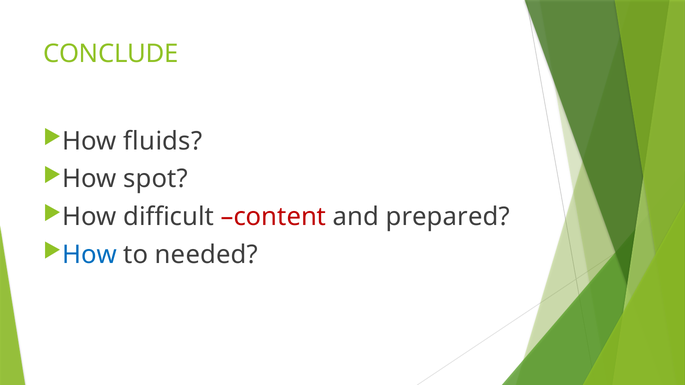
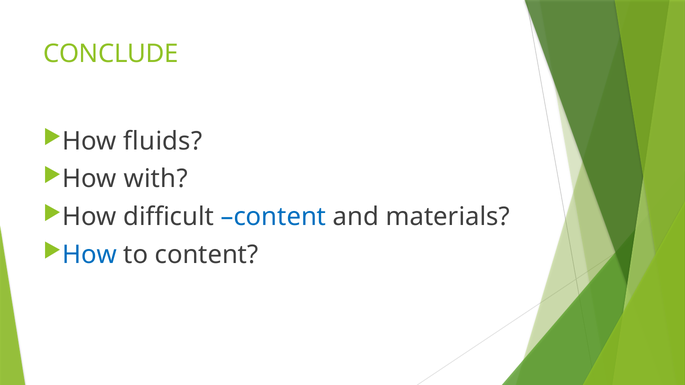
spot: spot -> with
content at (273, 217) colour: red -> blue
prepared: prepared -> materials
to needed: needed -> content
